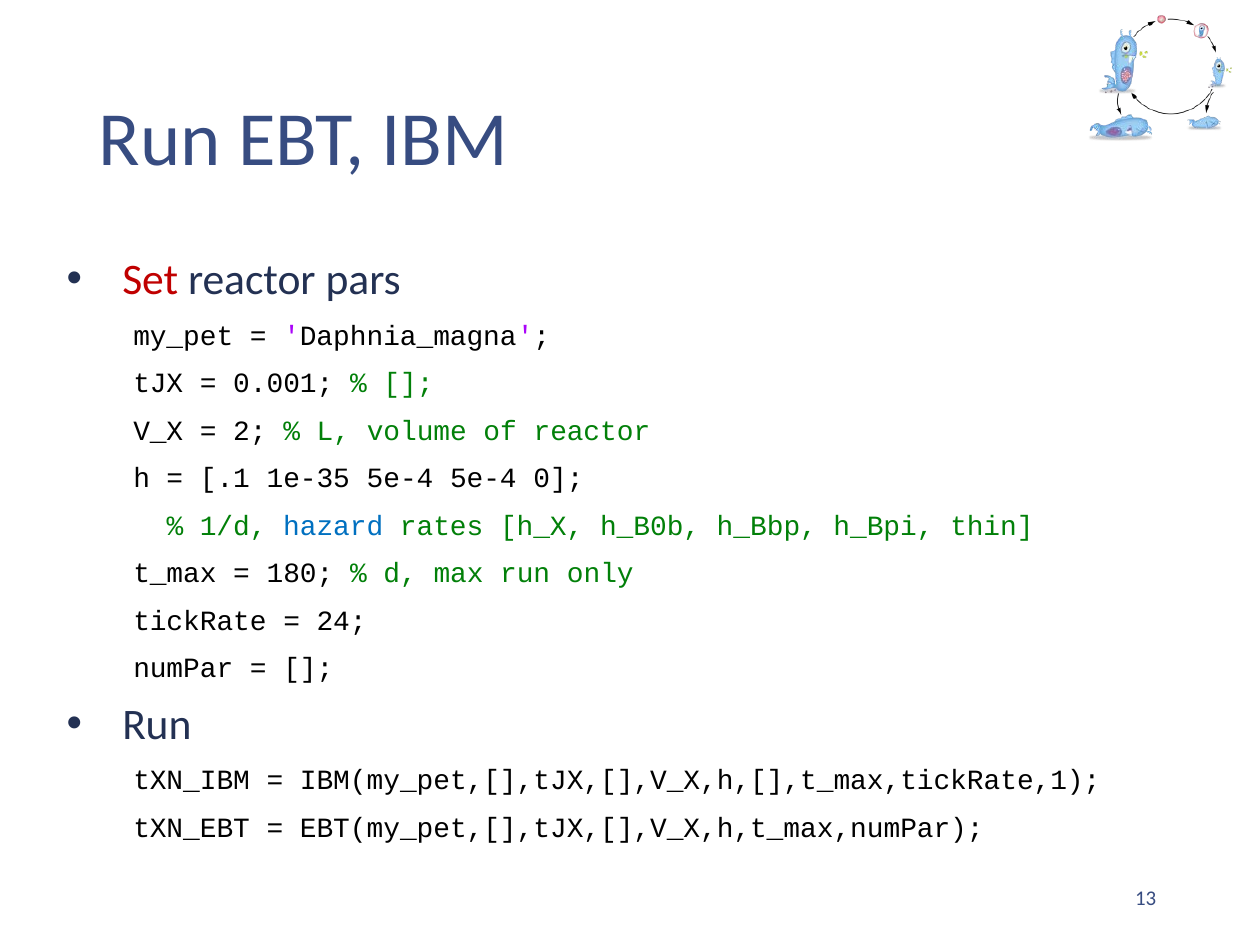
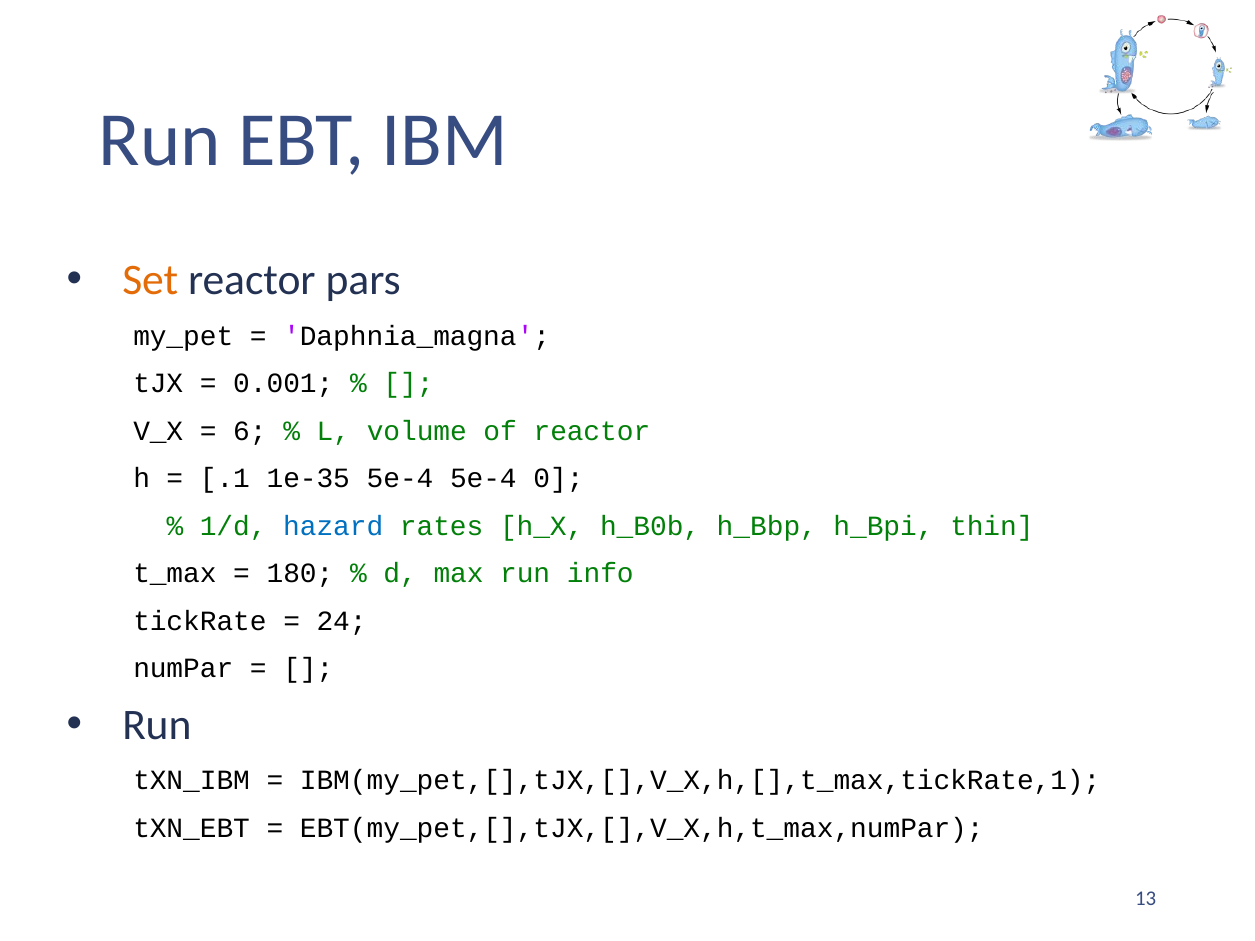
Set colour: red -> orange
2: 2 -> 6
only: only -> info
